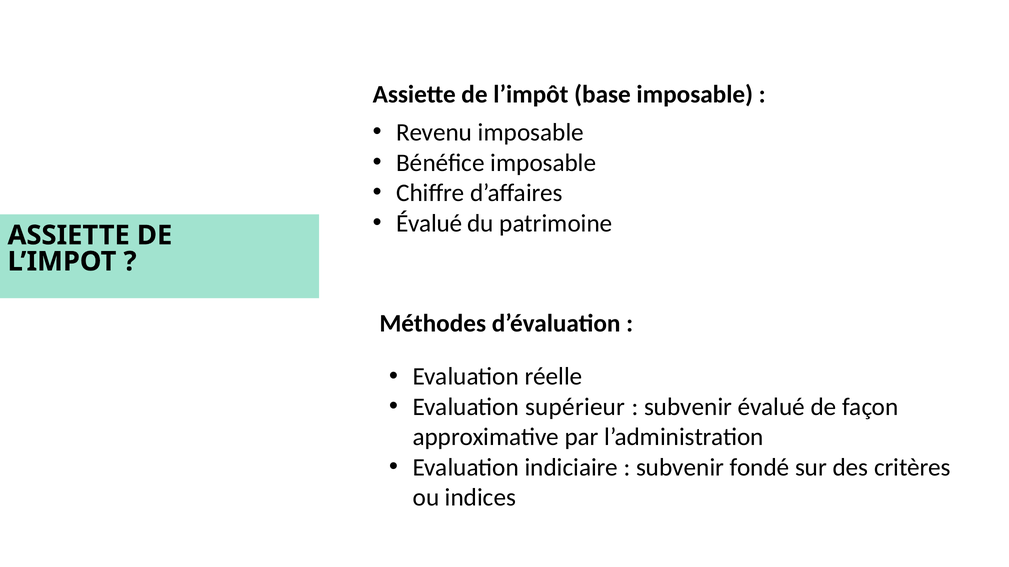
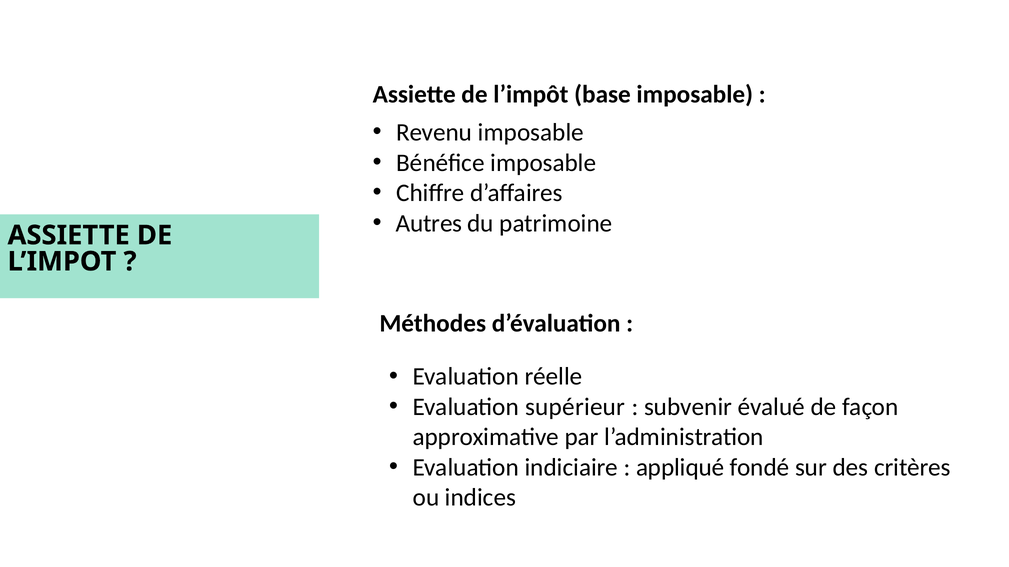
Évalué at (429, 223): Évalué -> Autres
subvenir at (680, 468): subvenir -> appliqué
